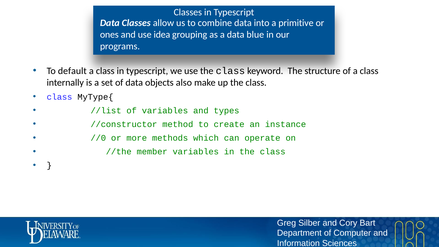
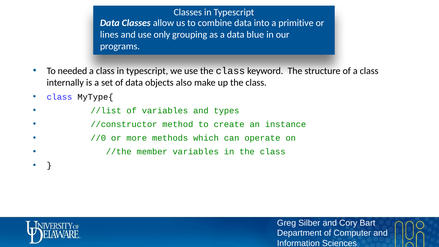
ones: ones -> lines
idea: idea -> only
default: default -> needed
